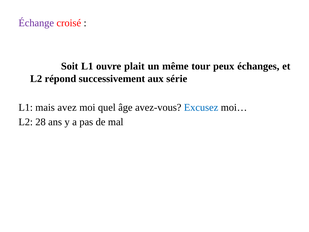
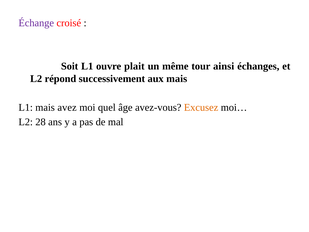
peux: peux -> ainsi
aux série: série -> mais
Excusez colour: blue -> orange
